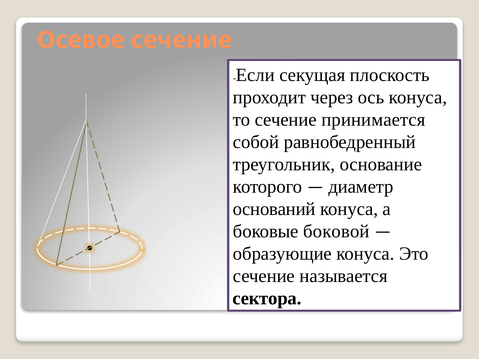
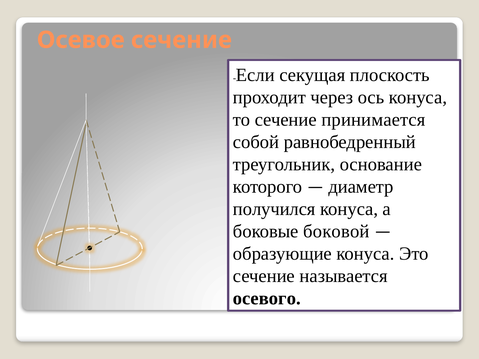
оснований: оснований -> получился
сектора: сектора -> осевого
